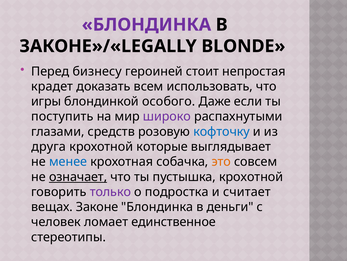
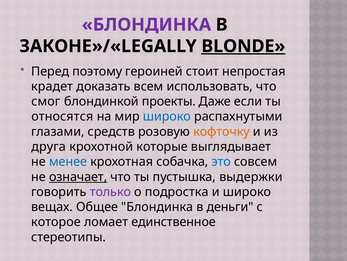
BLONDE underline: none -> present
бизнесу: бизнесу -> поэтому
игры: игры -> смог
особого: особого -> проекты
поступить: поступить -> относятся
широко at (167, 116) colour: purple -> blue
кофточку colour: blue -> orange
это colour: orange -> blue
пустышка крохотной: крохотной -> выдержки
и считает: считает -> широко
Законе: Законе -> Общее
человек: человек -> которое
